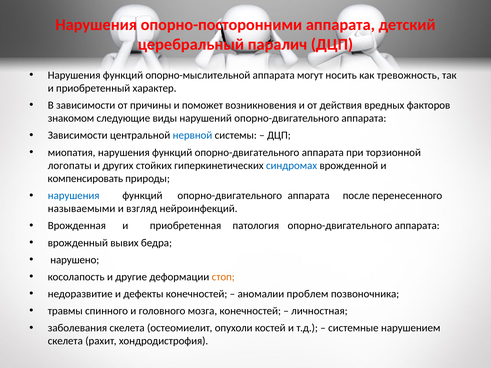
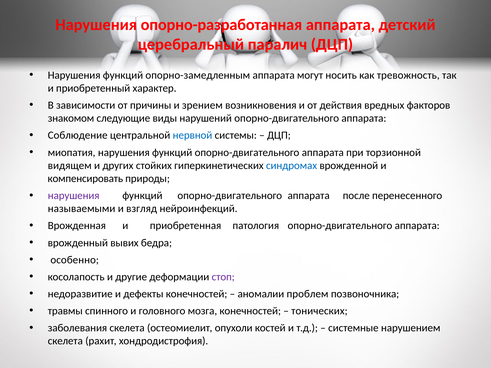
опорно-посторонними: опорно-посторонними -> опорно-разработанная
опорно-мыслительной: опорно-мыслительной -> опорно-замедленным
поможет: поможет -> зрением
Зависимости at (78, 135): Зависимости -> Соблюдение
логопаты: логопаты -> видящем
нарушения at (74, 196) colour: blue -> purple
нарушено: нарушено -> особенно
стоп colour: orange -> purple
личностная: личностная -> тонических
